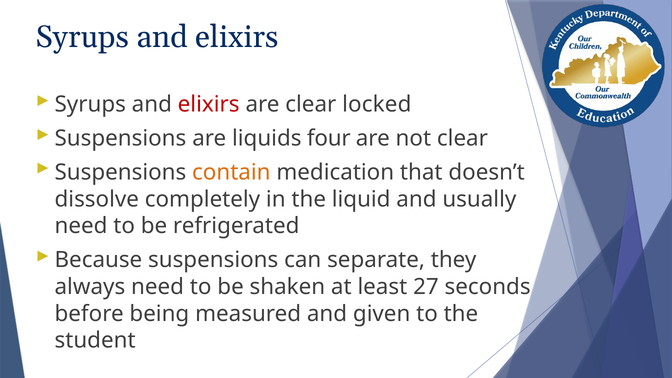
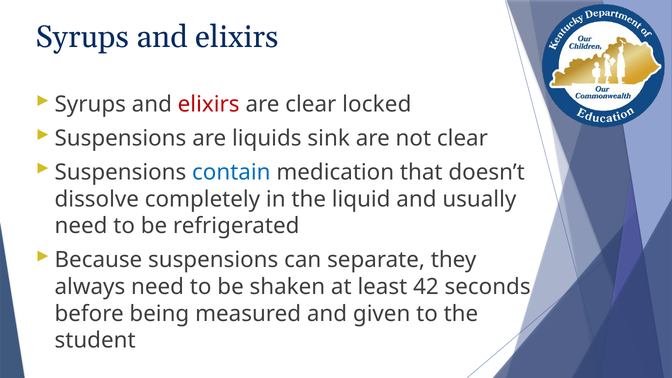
four: four -> sink
contain colour: orange -> blue
27: 27 -> 42
